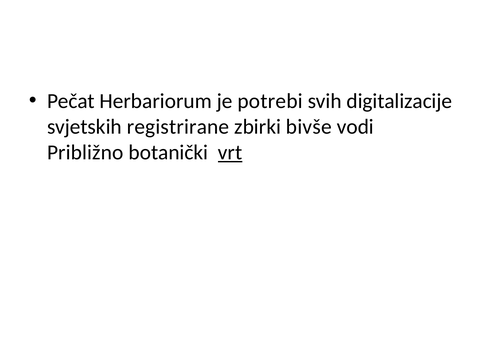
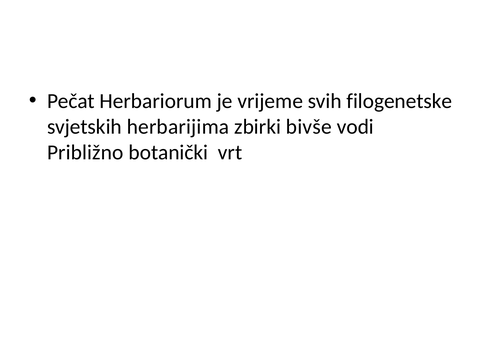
potrebi: potrebi -> vrijeme
digitalizacije: digitalizacije -> filogenetske
registrirane: registrirane -> herbarijima
vrt underline: present -> none
